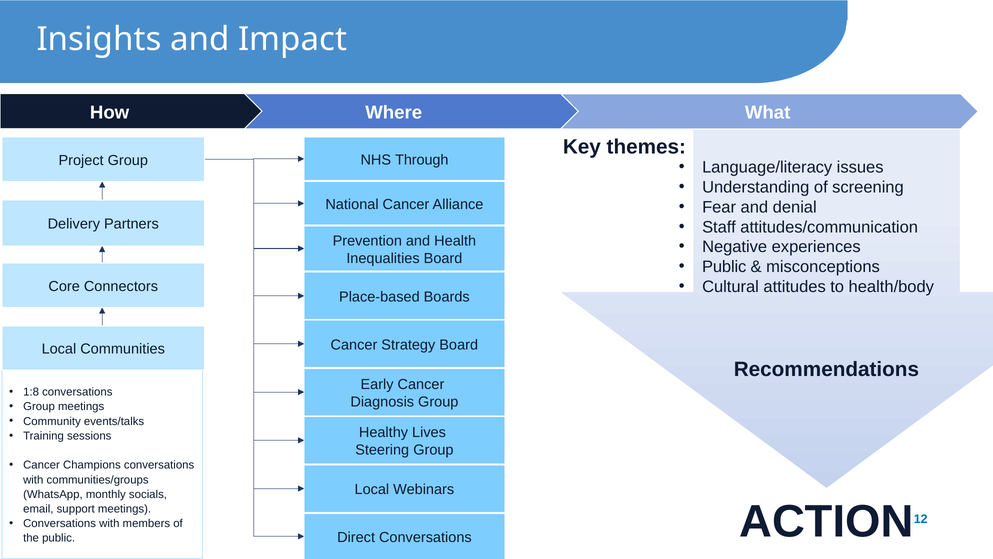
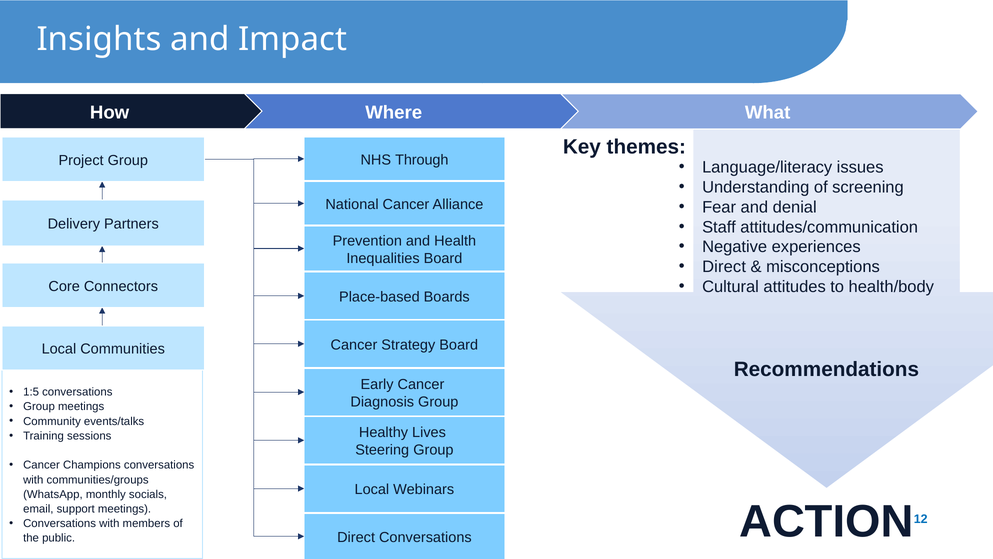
Public at (724, 267): Public -> Direct
1:8: 1:8 -> 1:5
